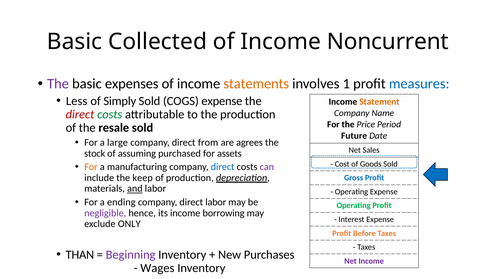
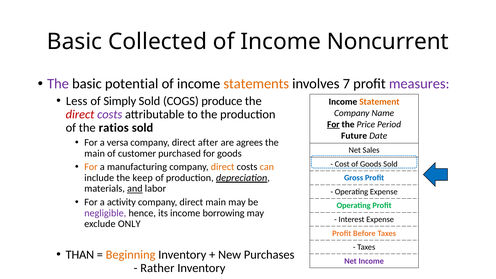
expenses: expenses -> potential
1: 1 -> 7
measures colour: blue -> purple
COGS expense: expense -> produce
costs at (110, 114) colour: green -> purple
For at (333, 124) underline: none -> present
resale: resale -> ratios
large: large -> versa
from: from -> after
stock at (95, 153): stock -> main
assuming: assuming -> customer
for assets: assets -> goods
direct at (223, 167) colour: blue -> orange
can colour: purple -> orange
ending: ending -> activity
direct labor: labor -> main
Beginning colour: purple -> orange
Wages: Wages -> Rather
